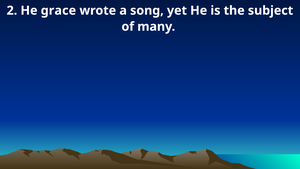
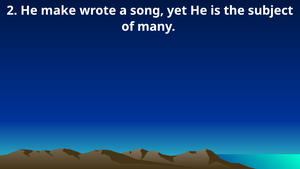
grace: grace -> make
